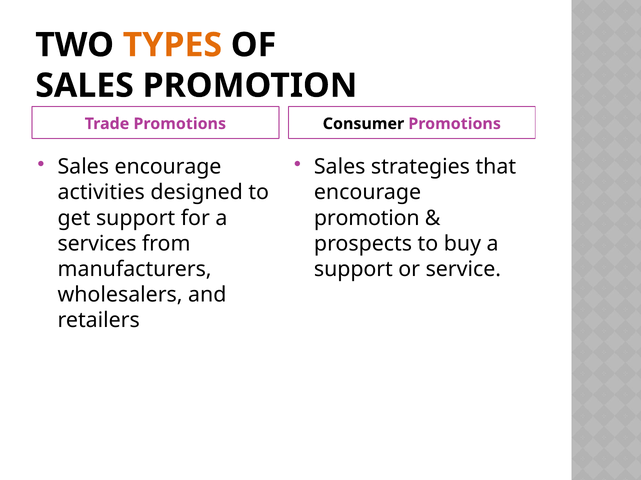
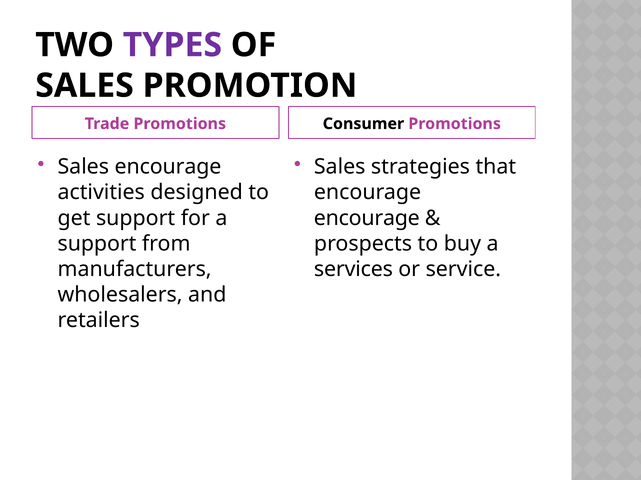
TYPES colour: orange -> purple
promotion at (367, 218): promotion -> encourage
services at (97, 244): services -> support
support at (353, 270): support -> services
